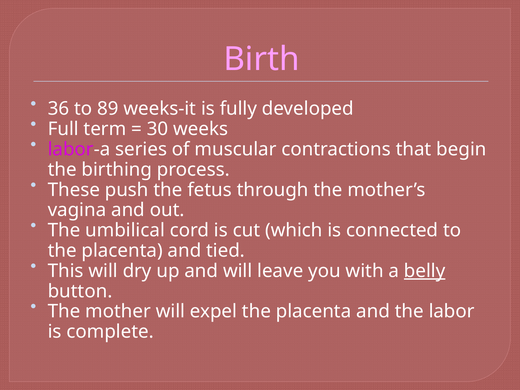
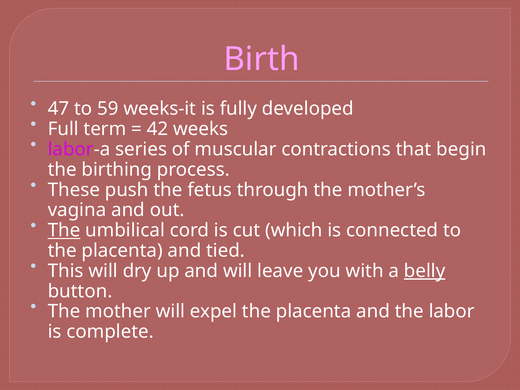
36: 36 -> 47
89: 89 -> 59
30: 30 -> 42
The at (64, 230) underline: none -> present
